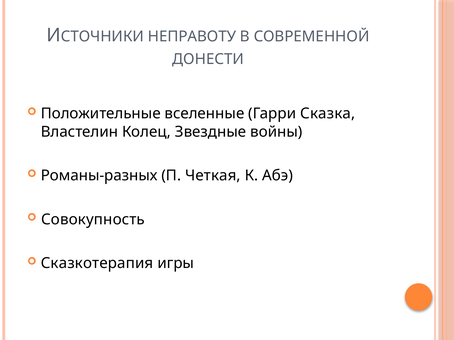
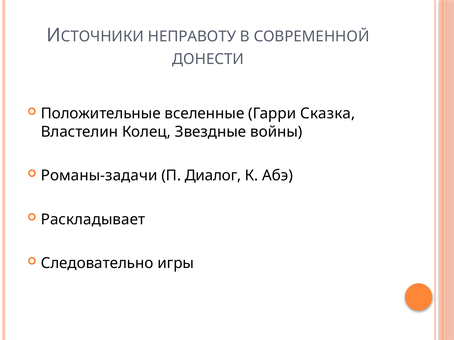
Романы-разных: Романы-разных -> Романы-задачи
Четкая: Четкая -> Диалог
Совокупность: Совокупность -> Раскладывает
Сказкотерапия: Сказкотерапия -> Следовательно
